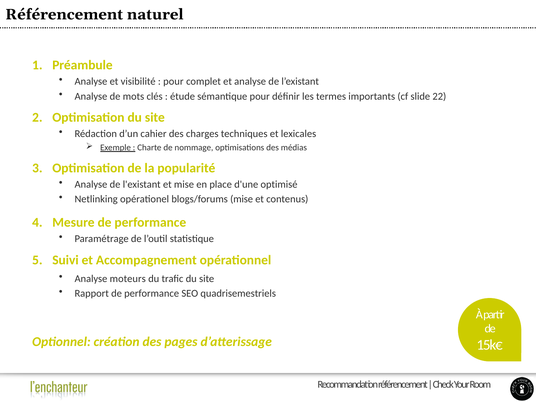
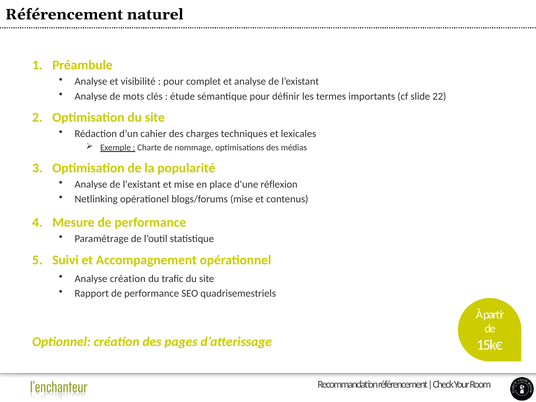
optimisé: optimisé -> réflexion
Analyse moteurs: moteurs -> création
